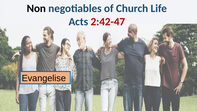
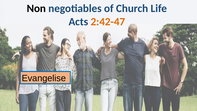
2:42-47 colour: red -> orange
